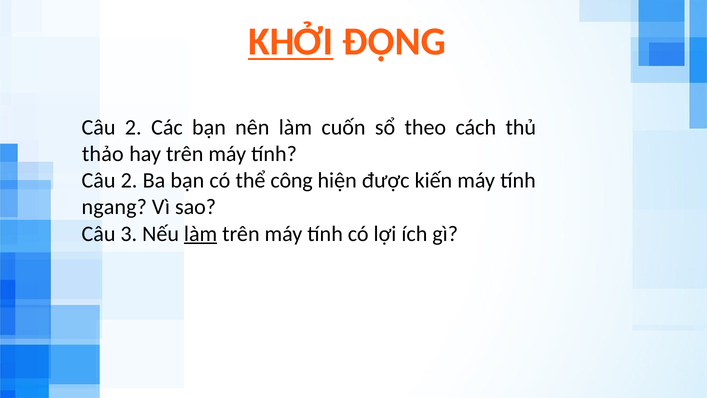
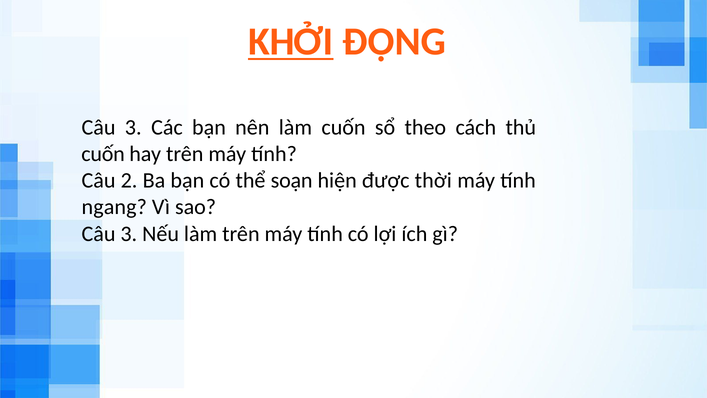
2 at (133, 127): 2 -> 3
thảo at (103, 154): thảo -> cuốn
công: công -> soạn
kiến: kiến -> thời
làm at (201, 234) underline: present -> none
